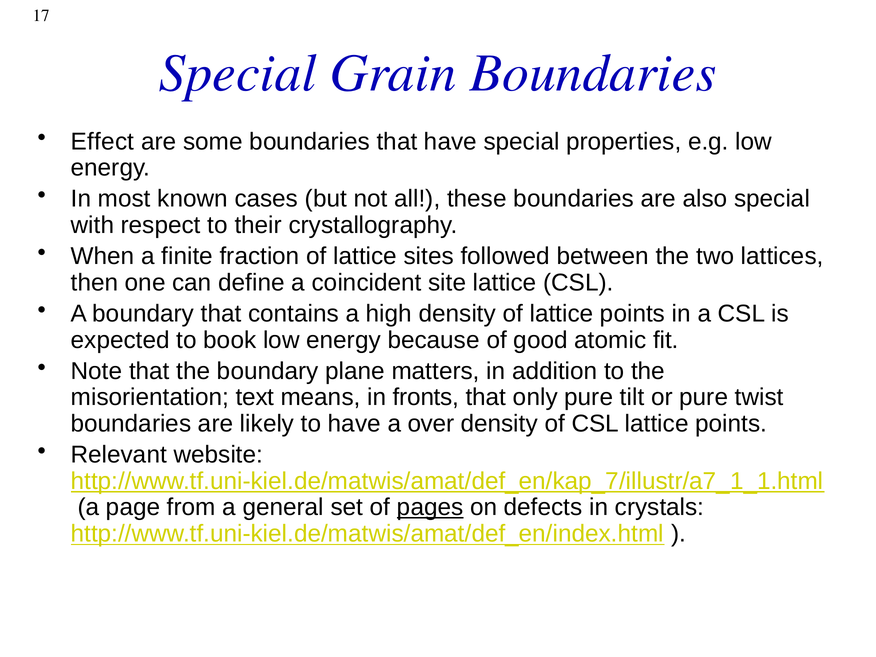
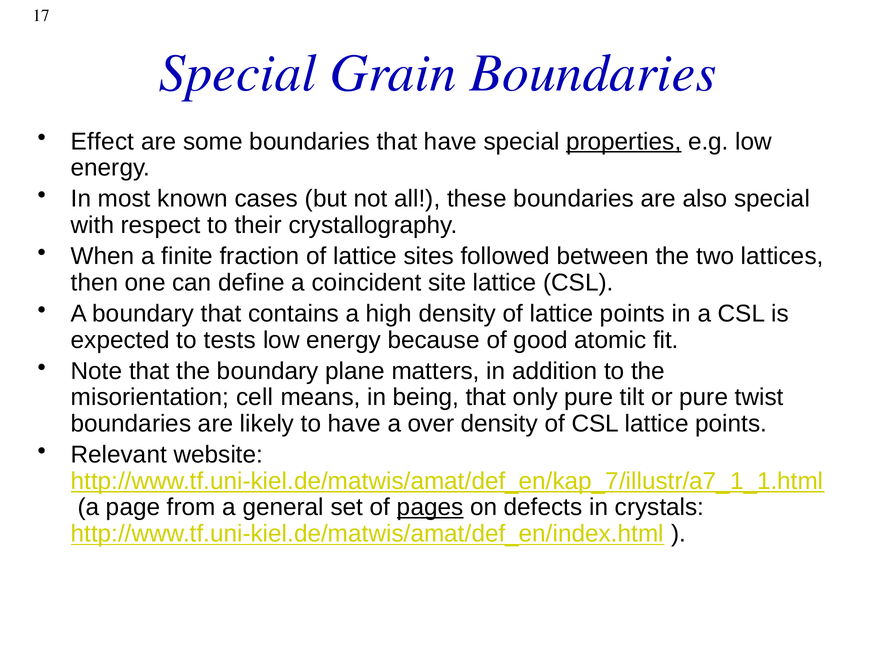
properties underline: none -> present
book: book -> tests
text: text -> cell
fronts: fronts -> being
